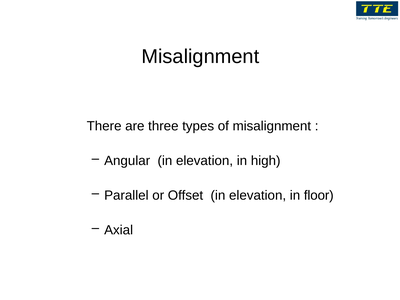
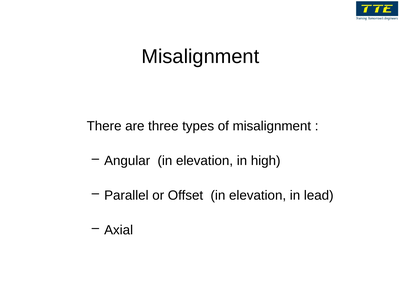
floor: floor -> lead
